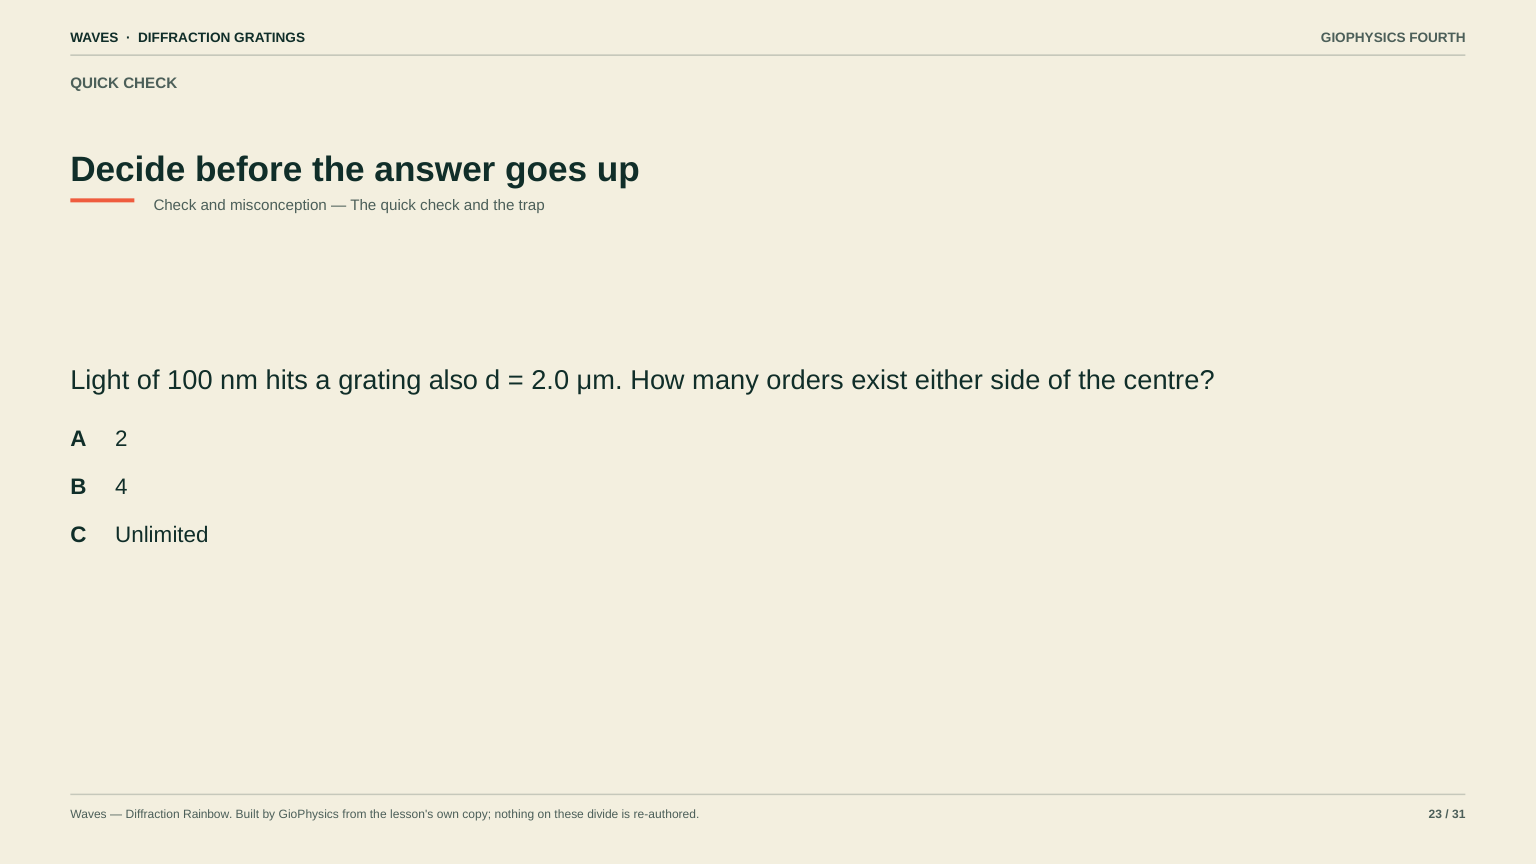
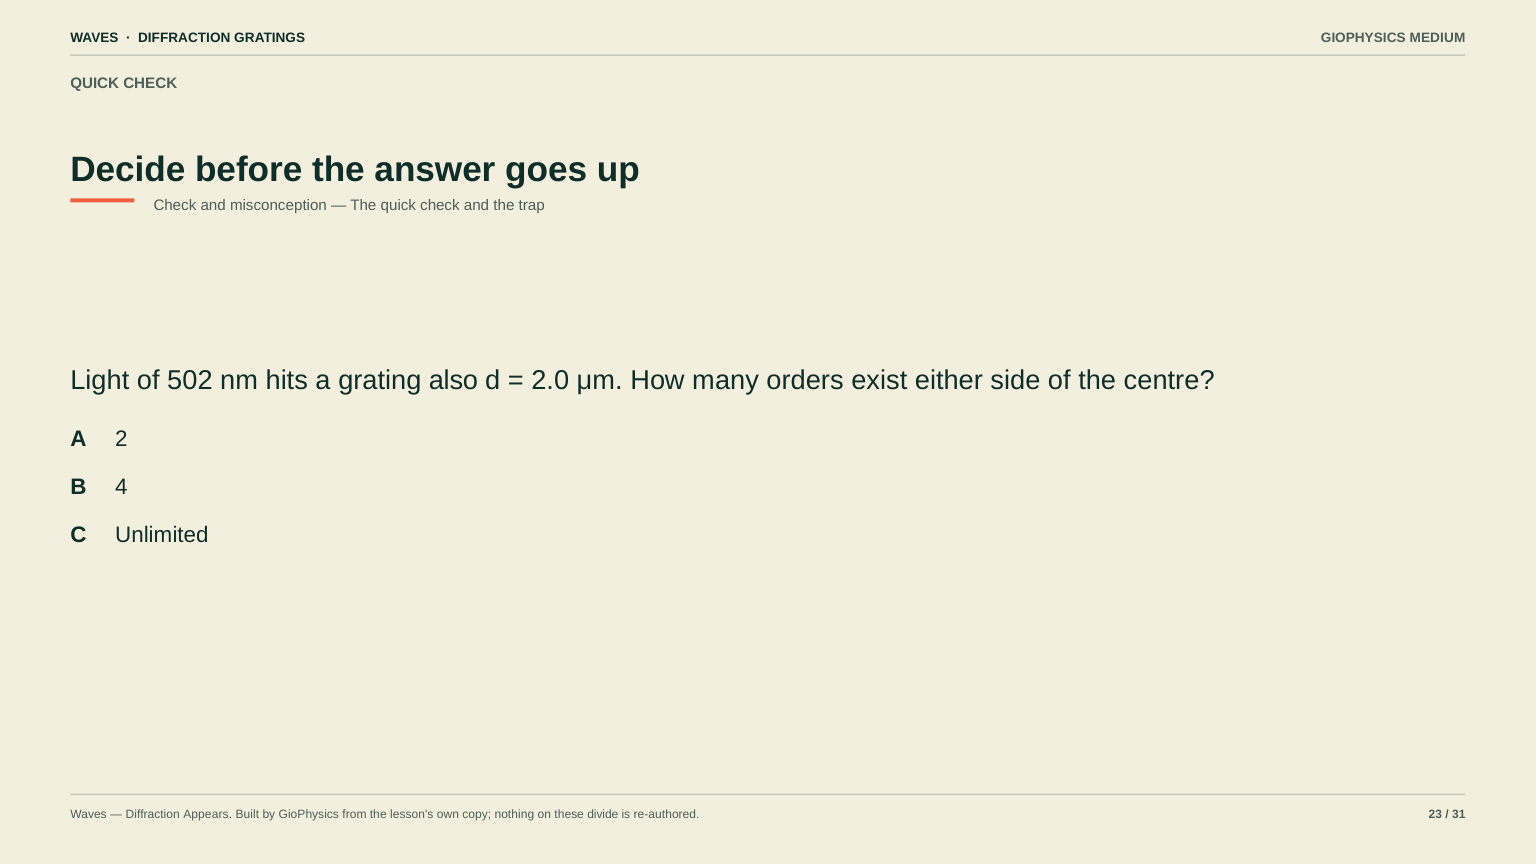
FOURTH: FOURTH -> MEDIUM
100: 100 -> 502
Rainbow: Rainbow -> Appears
